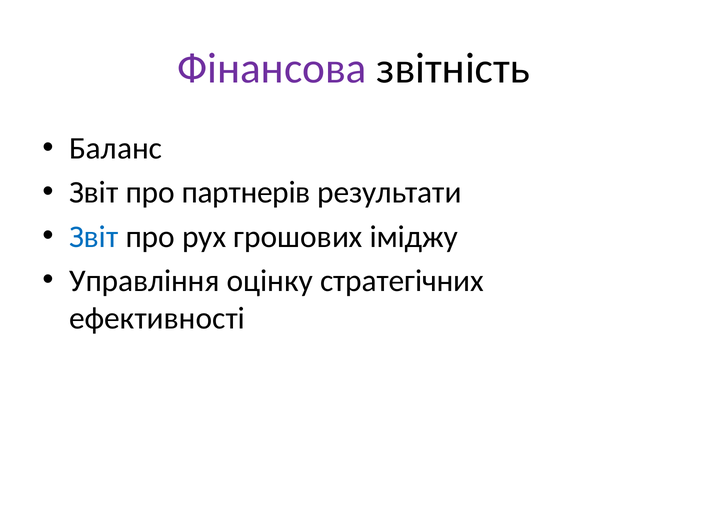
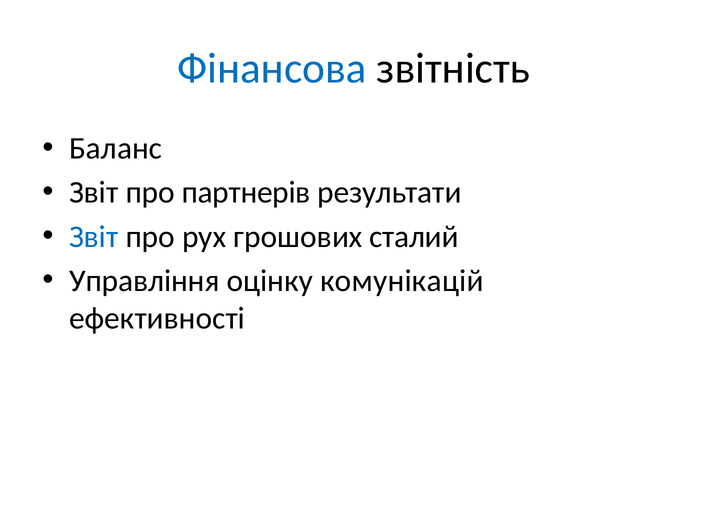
Фінансова colour: purple -> blue
іміджу: іміджу -> сталий
стратегічних: стратегічних -> комунікацій
